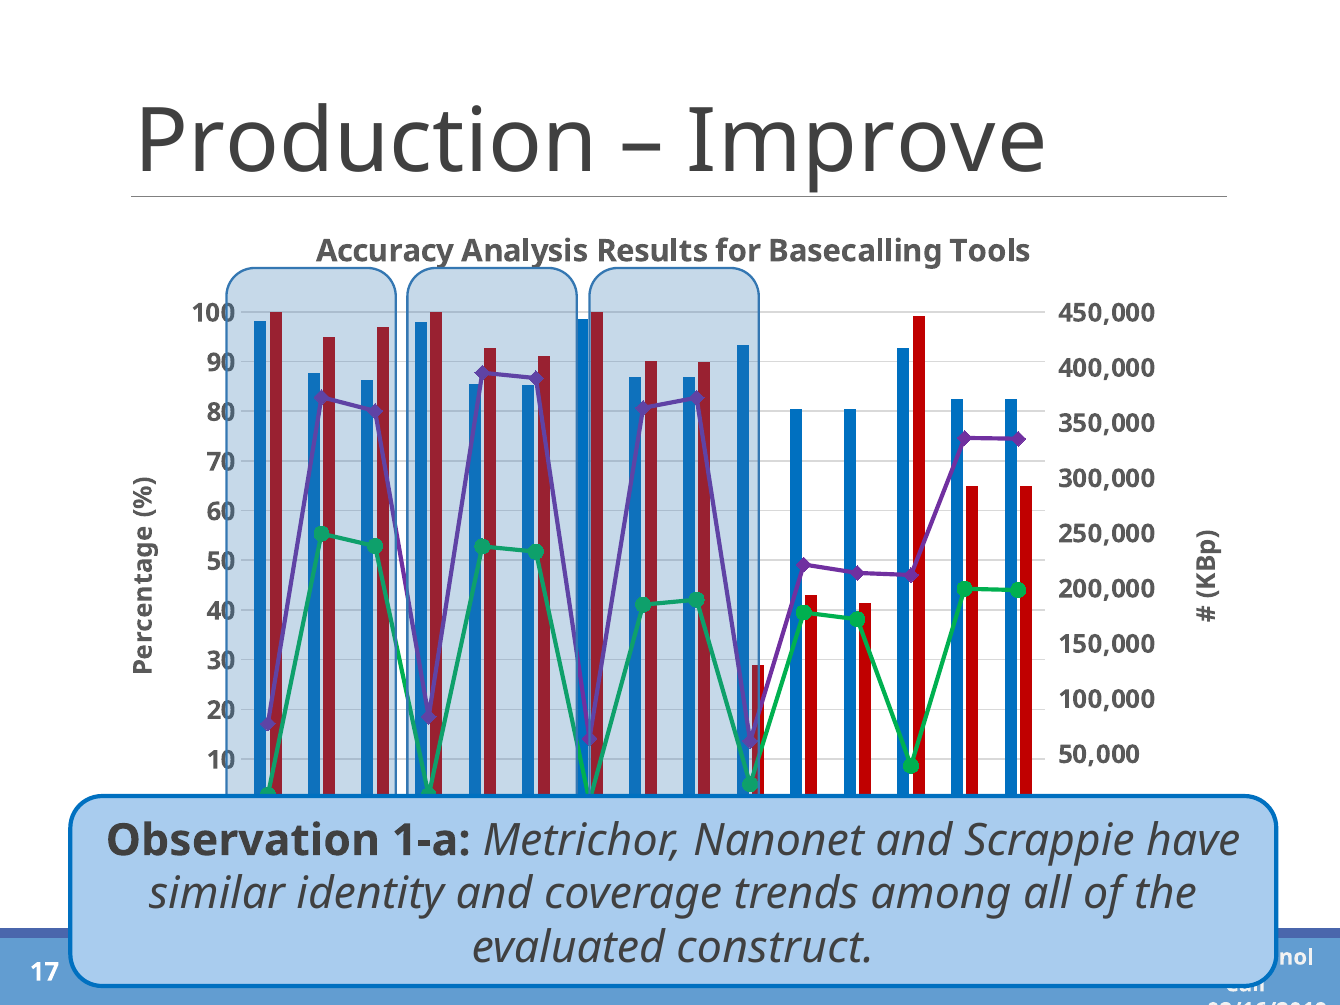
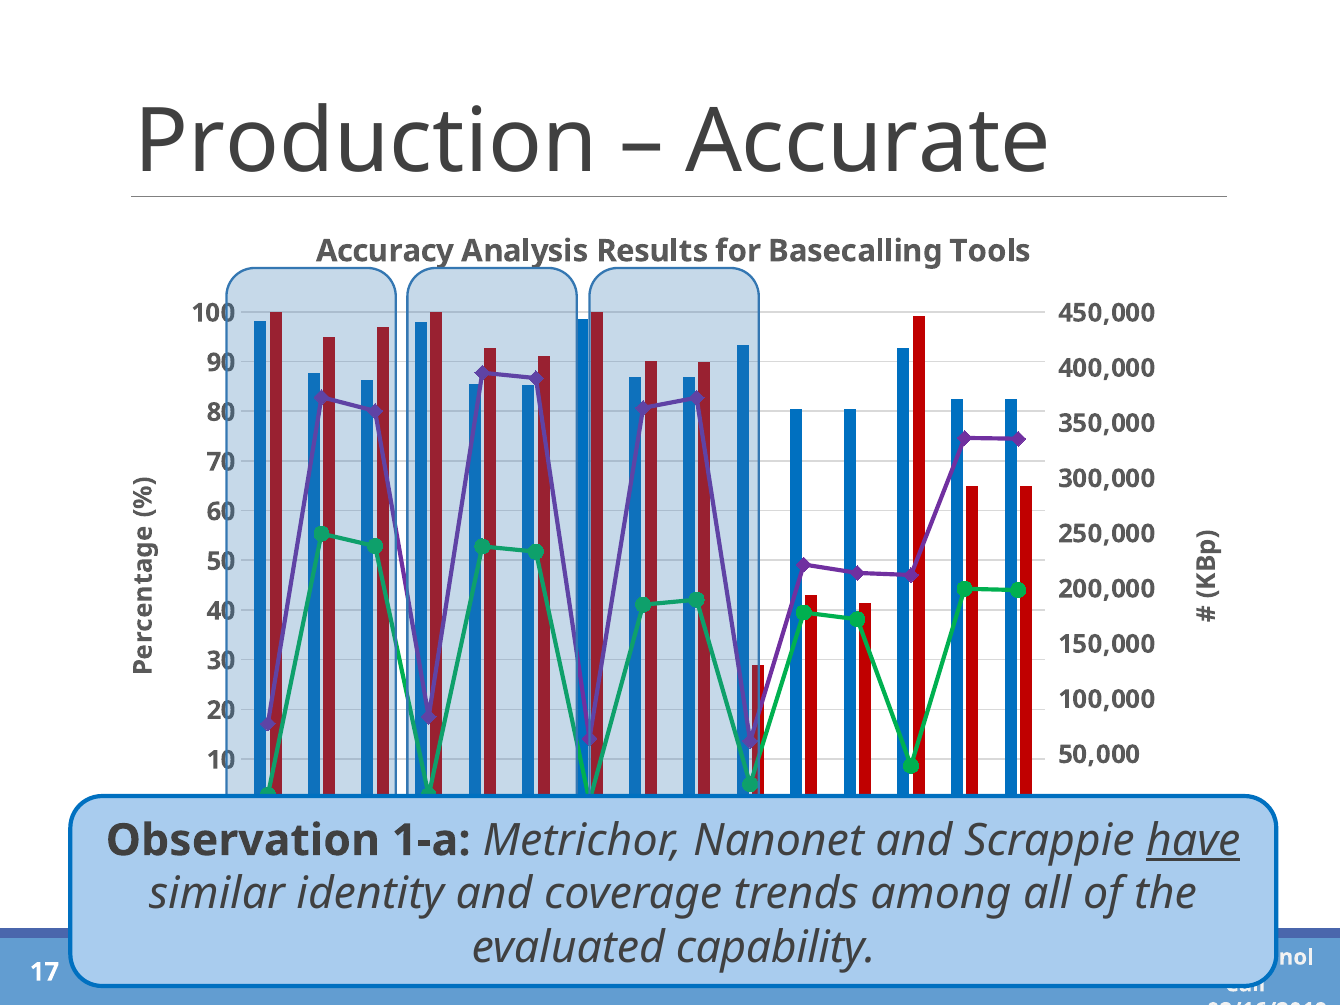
Improve: Improve -> Accurate
have underline: none -> present
construct: construct -> capability
